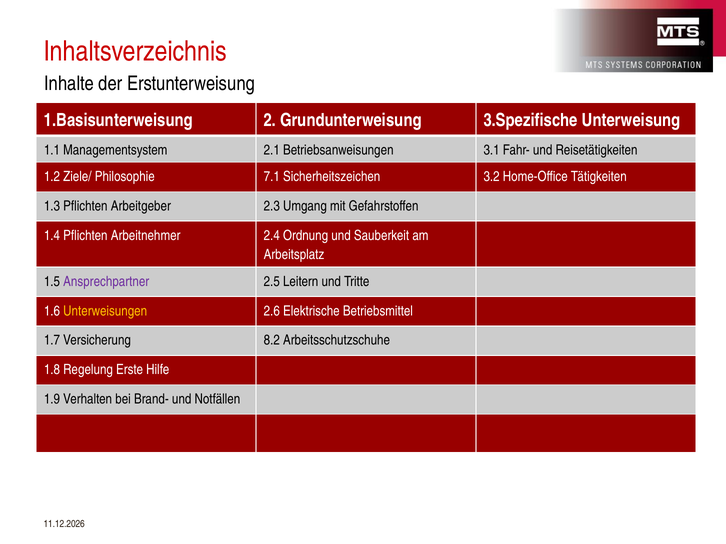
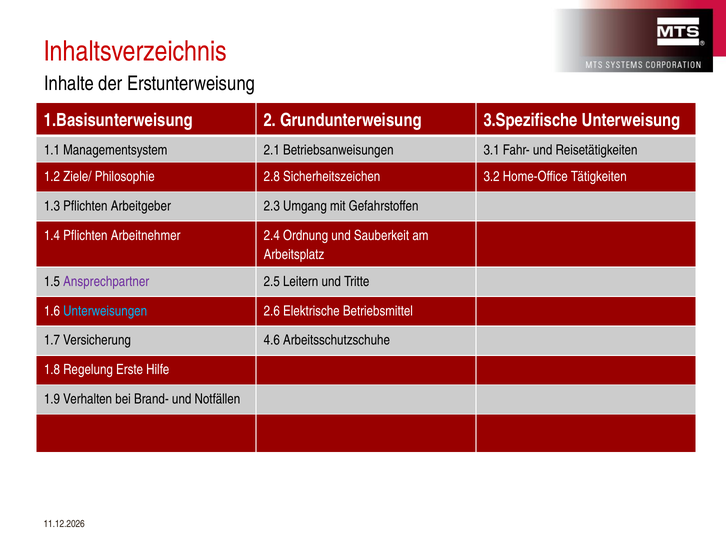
7.1: 7.1 -> 2.8
Unterweisungen colour: yellow -> light blue
8.2: 8.2 -> 4.6
